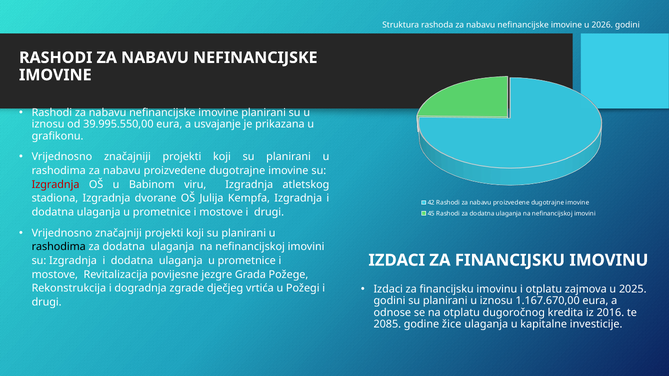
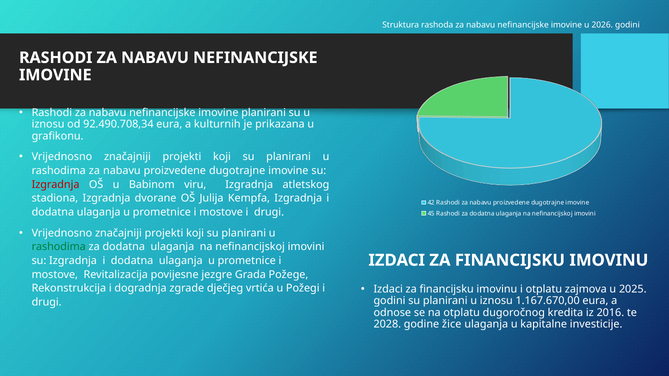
39.995.550,00: 39.995.550,00 -> 92.490.708,34
usvajanje: usvajanje -> kulturnih
rashodima at (59, 247) colour: black -> green
2085: 2085 -> 2028
